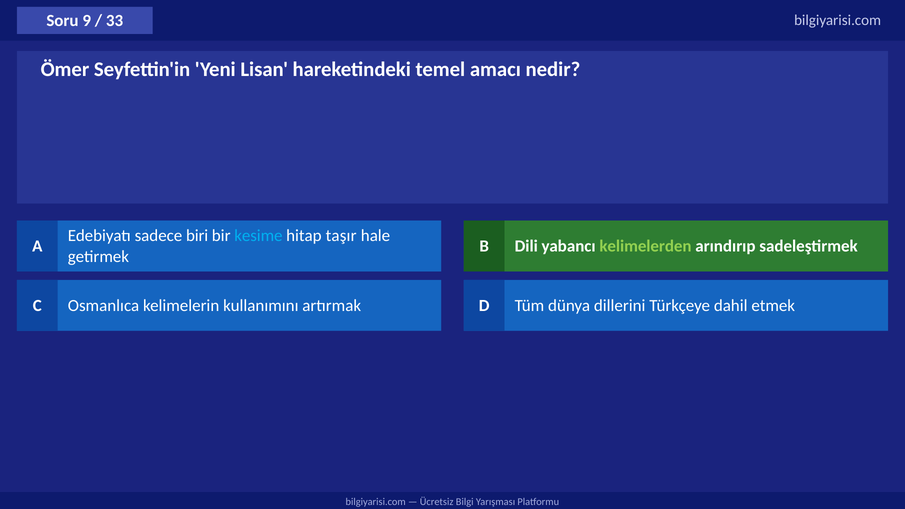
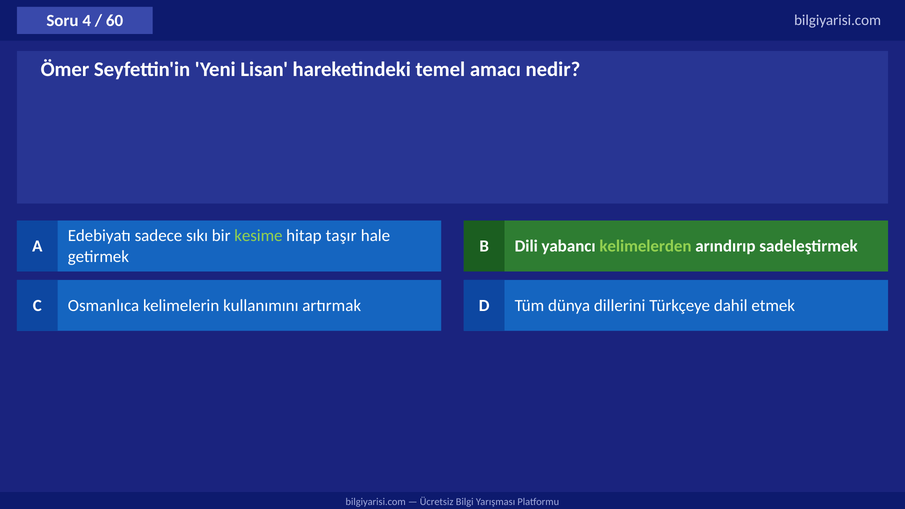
9: 9 -> 4
33: 33 -> 60
biri: biri -> sıkı
kesime colour: light blue -> light green
